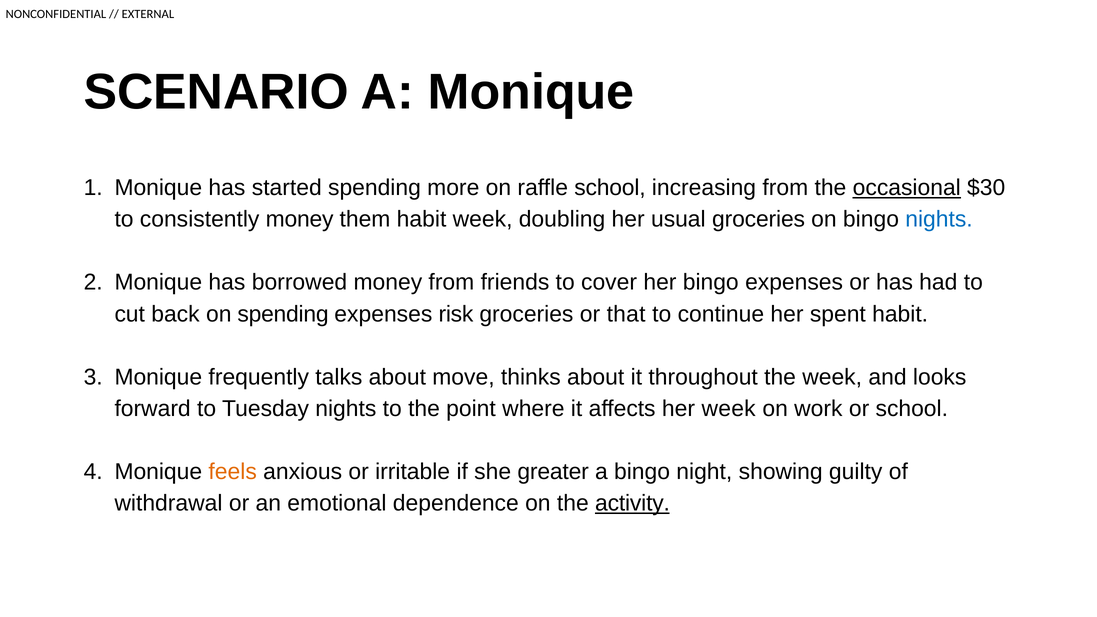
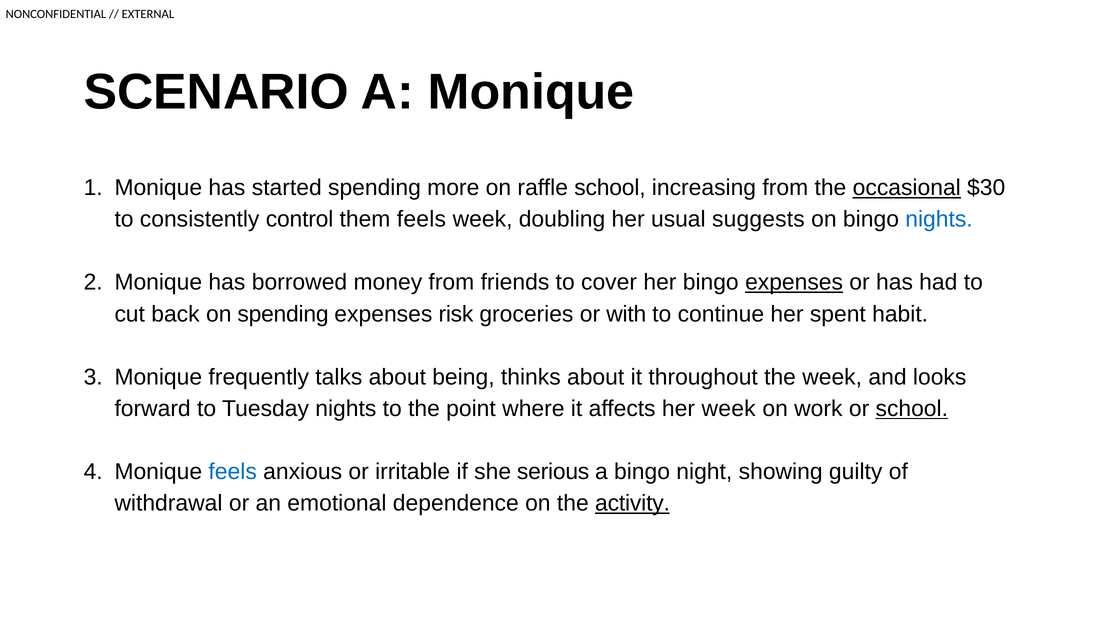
consistently money: money -> control
them habit: habit -> feels
usual groceries: groceries -> suggests
expenses at (794, 282) underline: none -> present
that: that -> with
move: move -> being
school at (912, 409) underline: none -> present
feels at (233, 472) colour: orange -> blue
greater: greater -> serious
